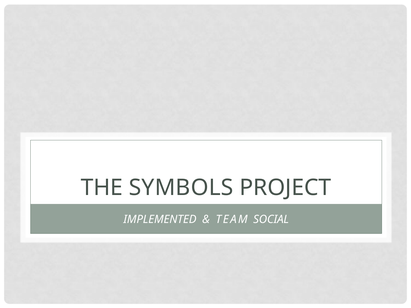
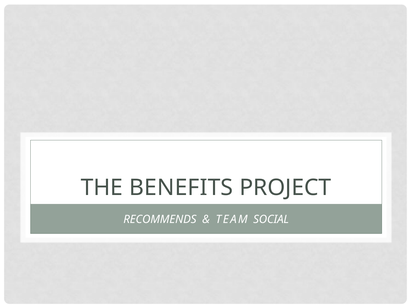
SYMBOLS: SYMBOLS -> BENEFITS
IMPLEMENTED: IMPLEMENTED -> RECOMMENDS
